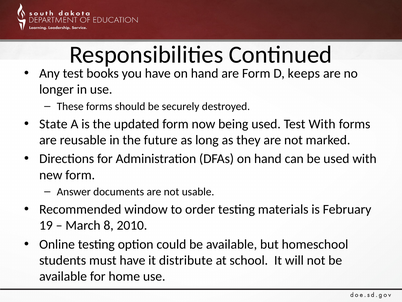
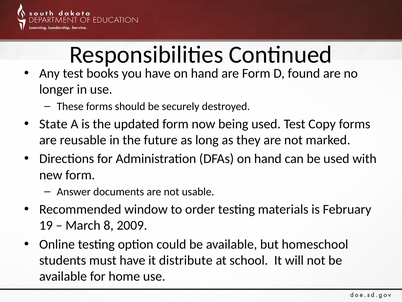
keeps: keeps -> found
Test With: With -> Copy
2010: 2010 -> 2009
